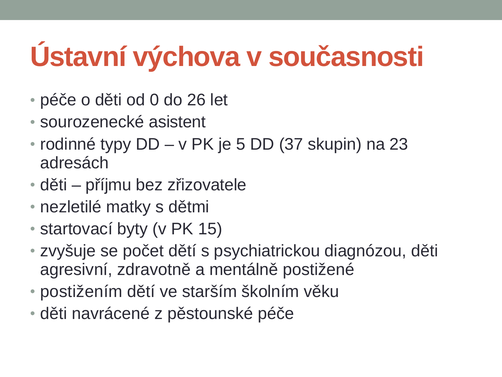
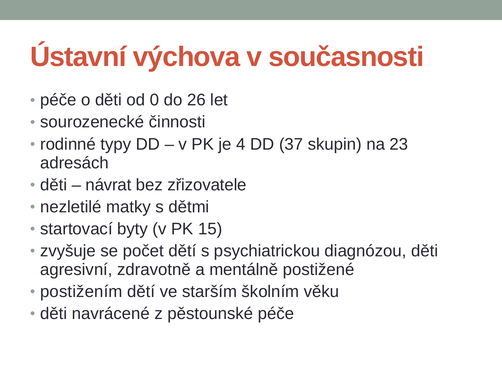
asistent: asistent -> činnosti
5: 5 -> 4
příjmu: příjmu -> návrat
